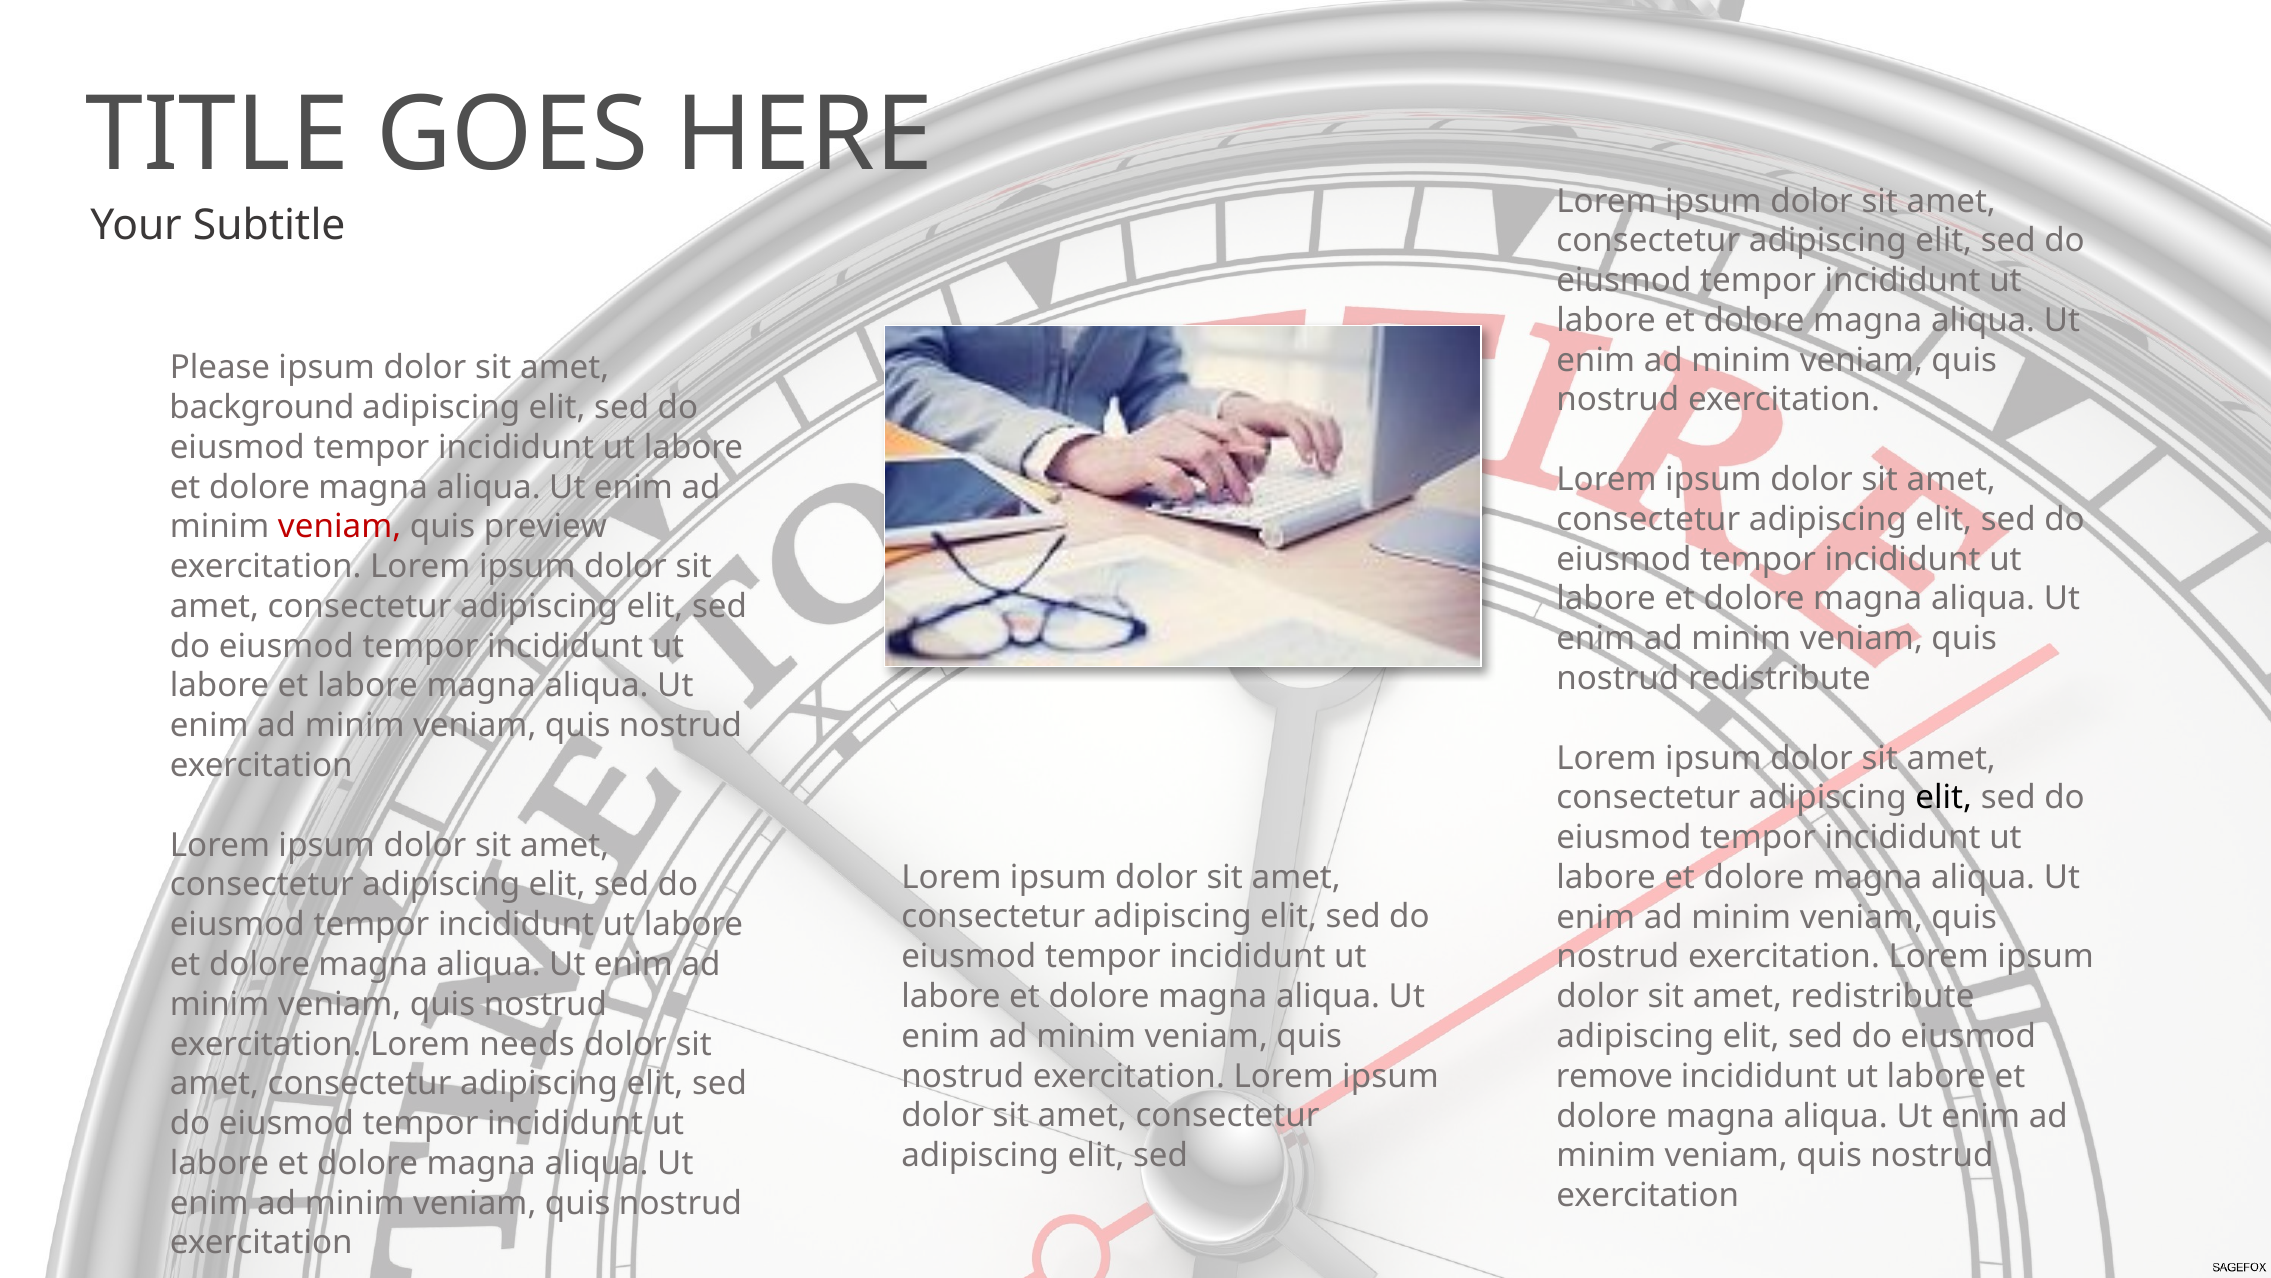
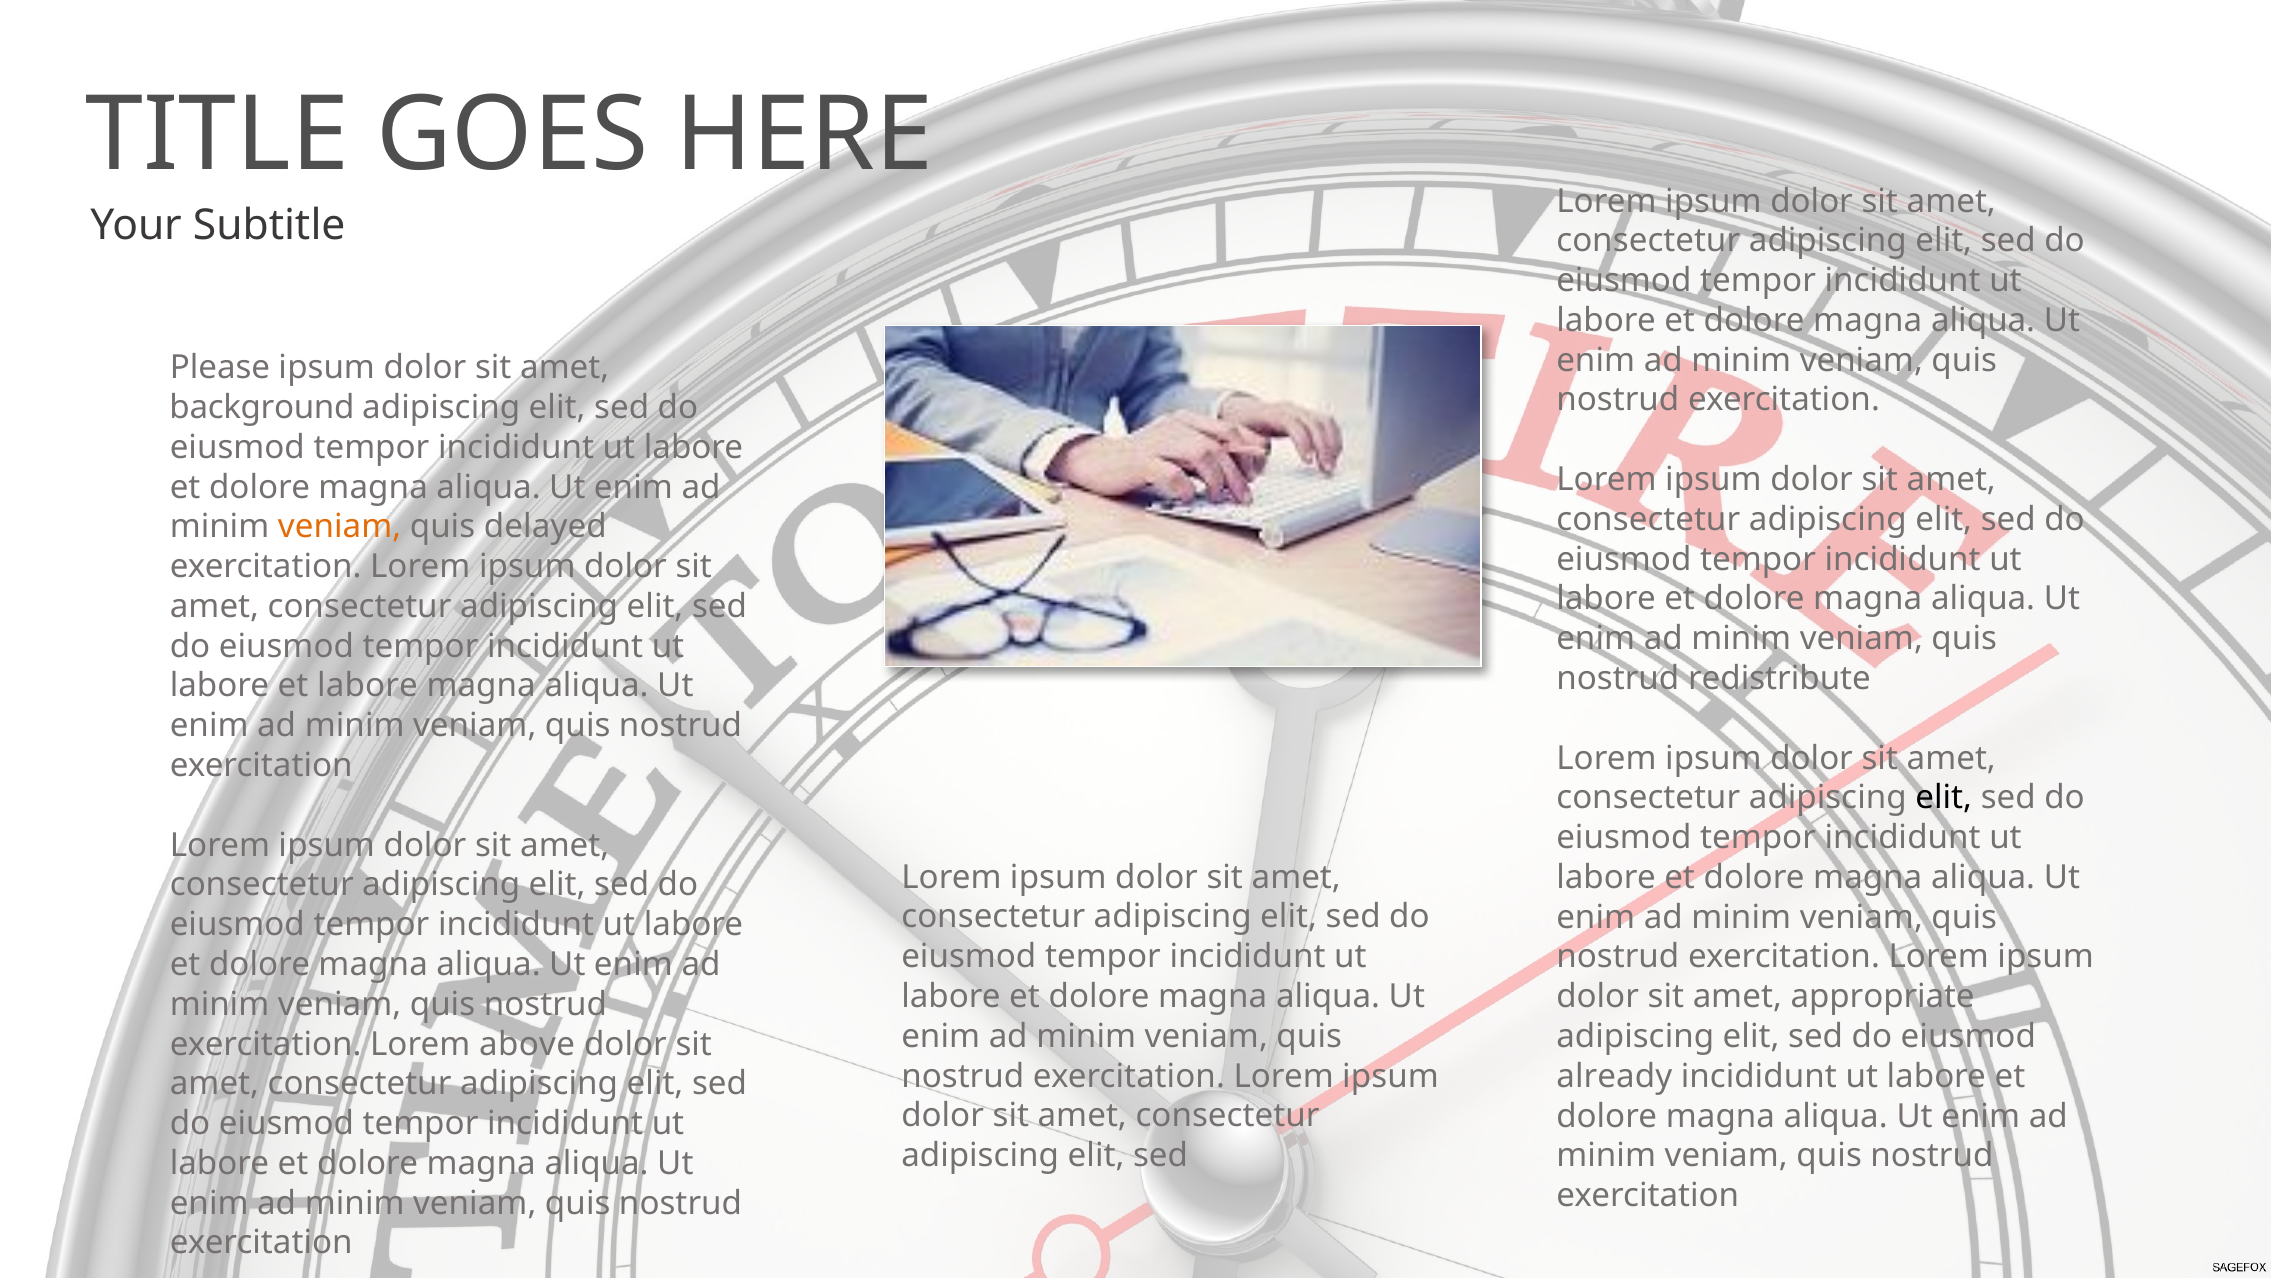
veniam at (340, 527) colour: red -> orange
preview: preview -> delayed
amet redistribute: redistribute -> appropriate
needs: needs -> above
remove: remove -> already
